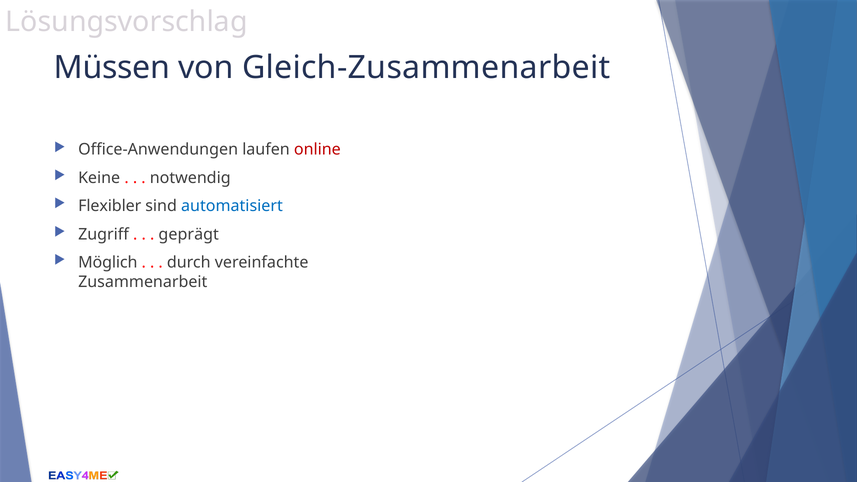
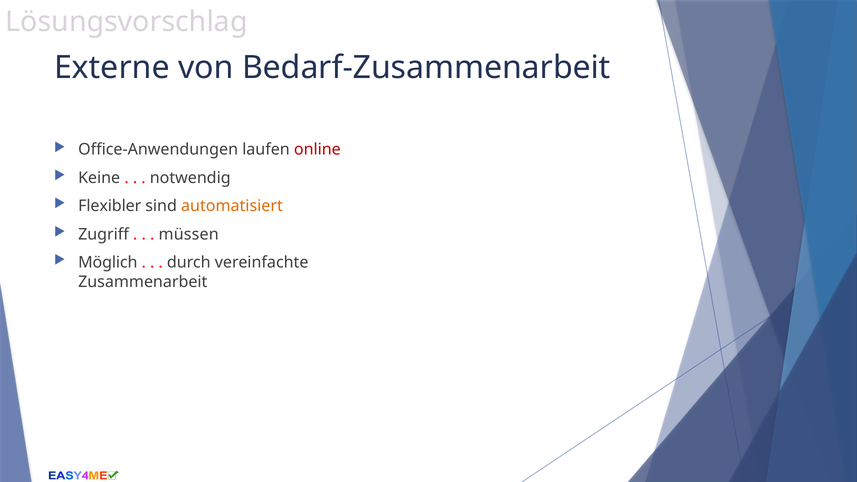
Müssen: Müssen -> Externe
Gleich-Zusammenarbeit: Gleich-Zusammenarbeit -> Bedarf-Zusammenarbeit
automatisiert colour: blue -> orange
geprägt: geprägt -> müssen
